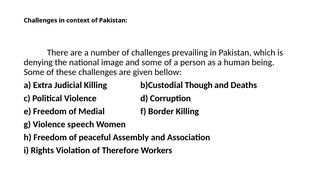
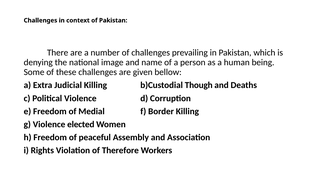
and some: some -> name
speech: speech -> elected
